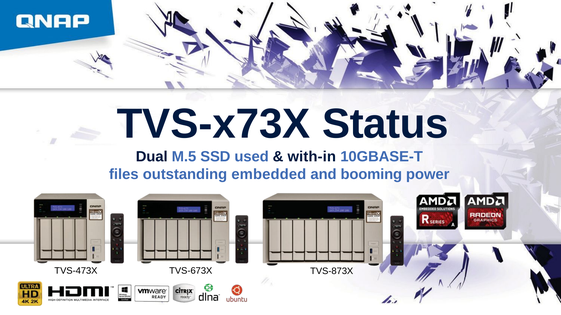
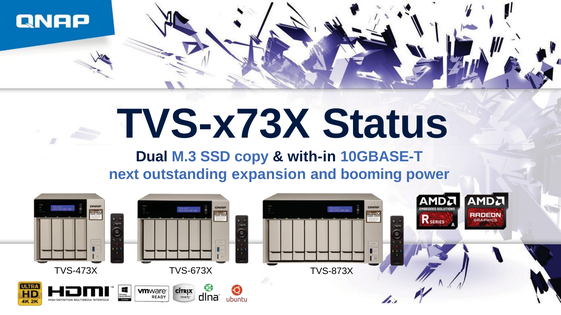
M.5: M.5 -> M.3
used: used -> copy
files: files -> next
embedded: embedded -> expansion
